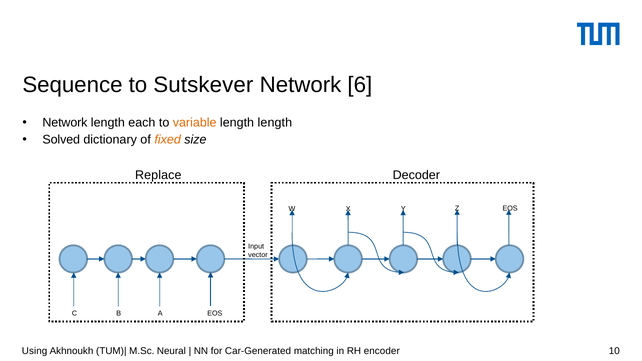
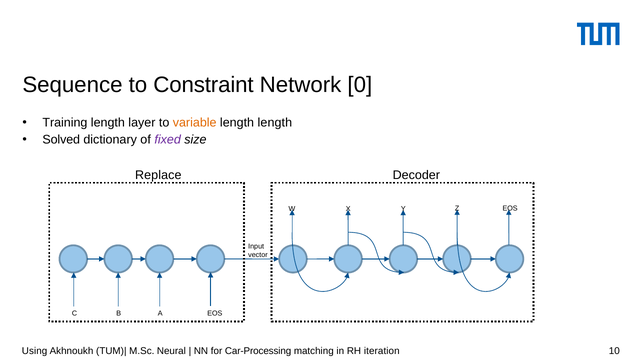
Sutskever: Sutskever -> Constraint
6: 6 -> 0
Network at (65, 123): Network -> Training
each: each -> layer
fixed colour: orange -> purple
Car-Generated: Car-Generated -> Car-Processing
encoder: encoder -> iteration
